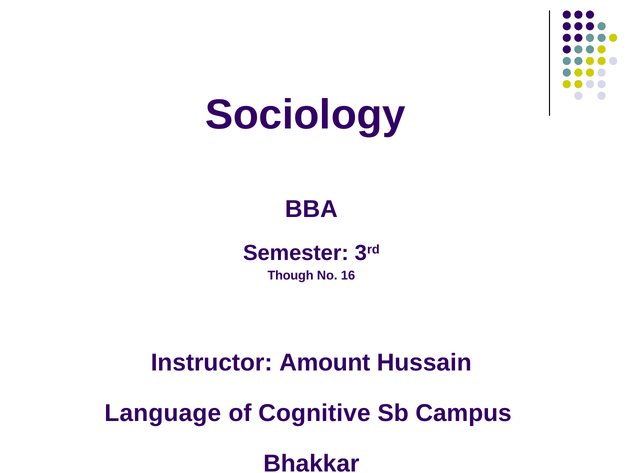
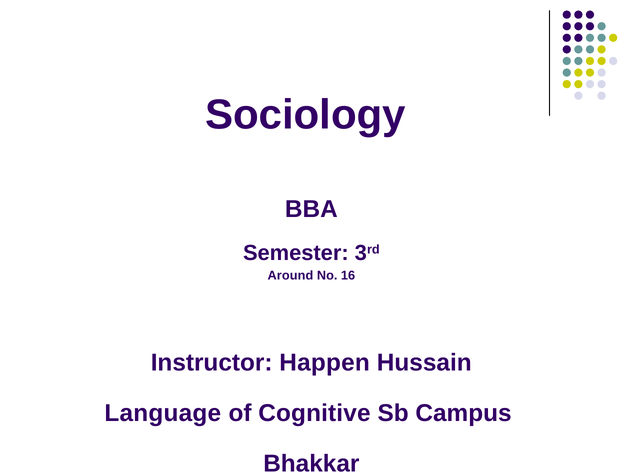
Though: Though -> Around
Amount: Amount -> Happen
